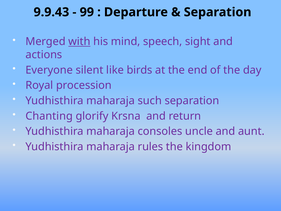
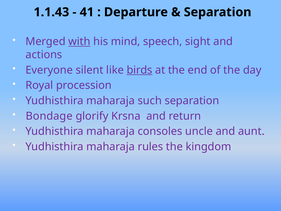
9.9.43: 9.9.43 -> 1.1.43
99: 99 -> 41
birds underline: none -> present
Chanting: Chanting -> Bondage
